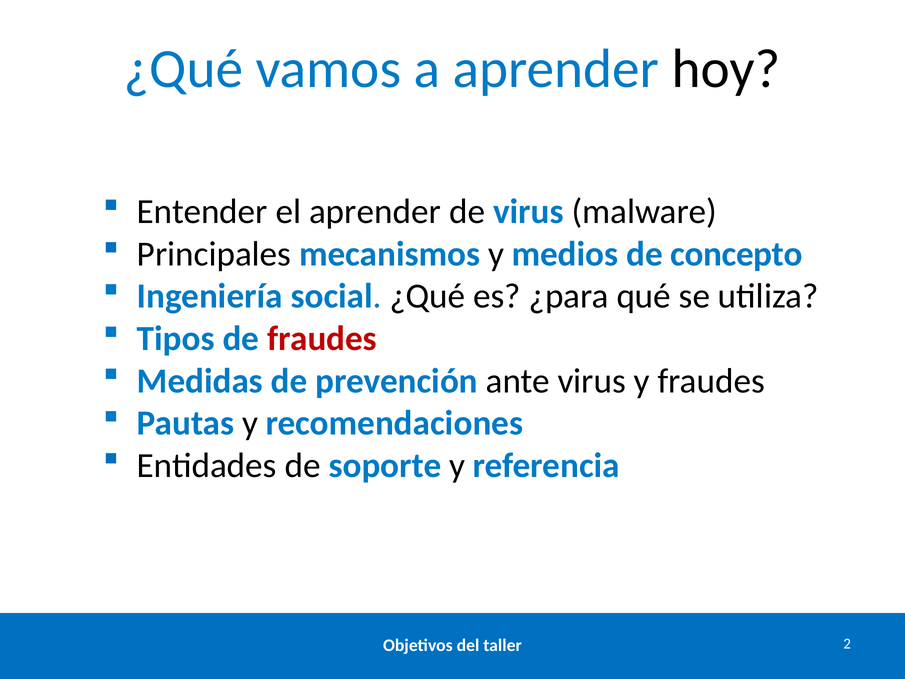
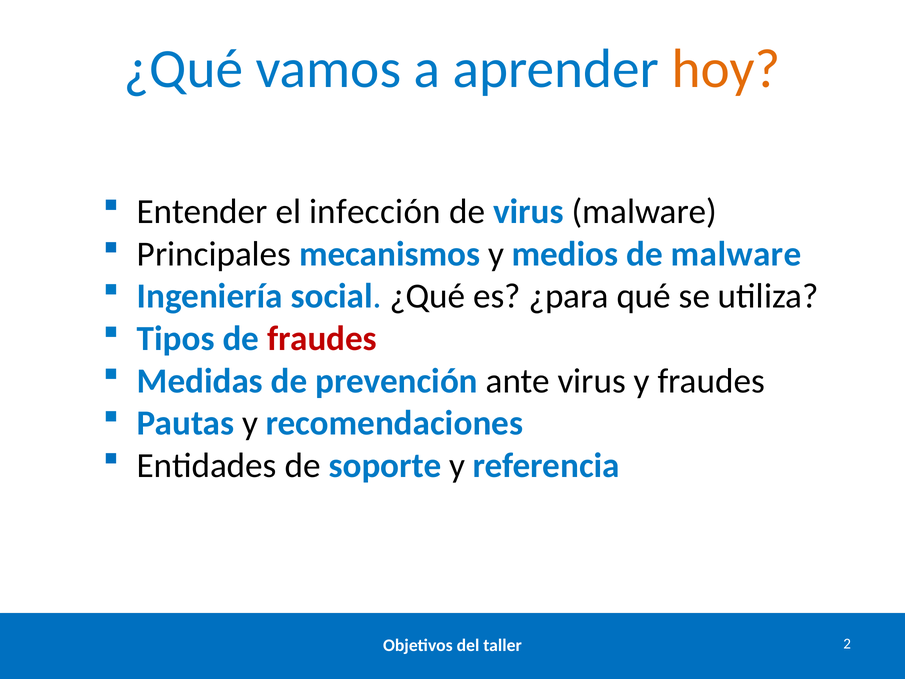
hoy colour: black -> orange
el aprender: aprender -> infección
de concepto: concepto -> malware
